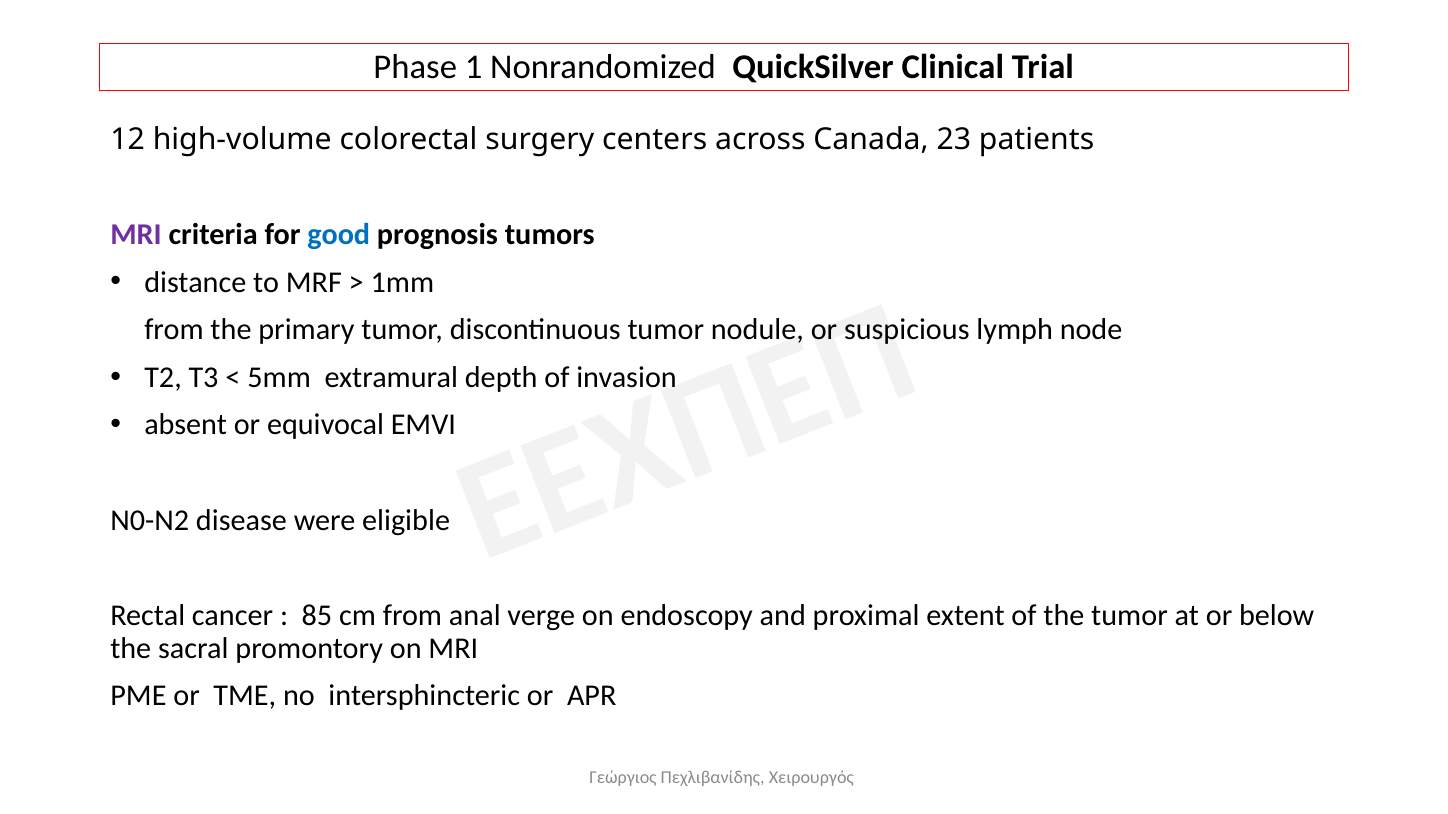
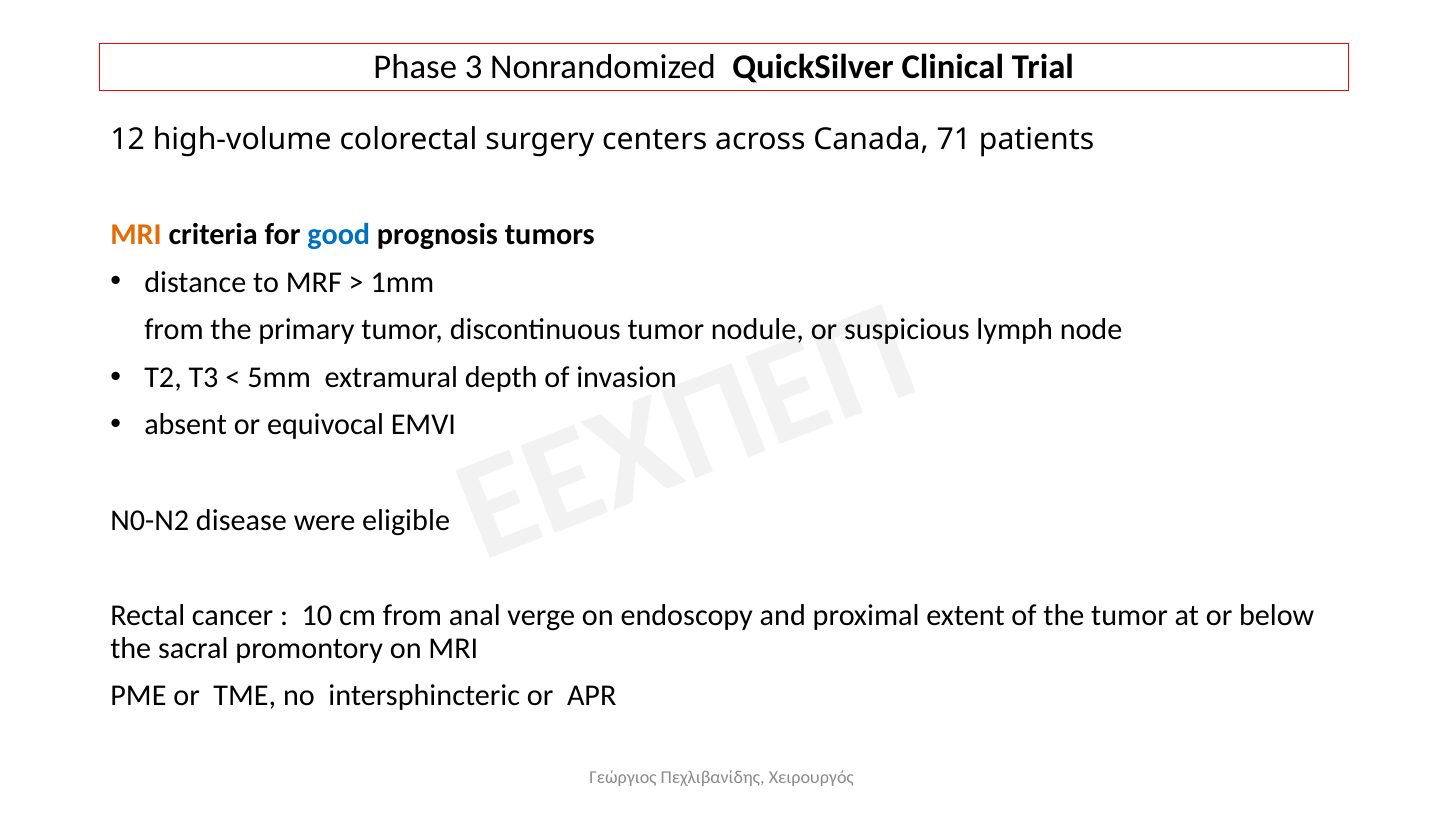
1: 1 -> 3
23: 23 -> 71
MRI at (136, 235) colour: purple -> orange
85: 85 -> 10
